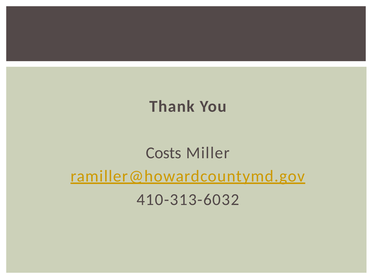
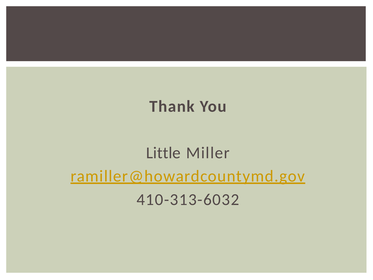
Costs: Costs -> Little
